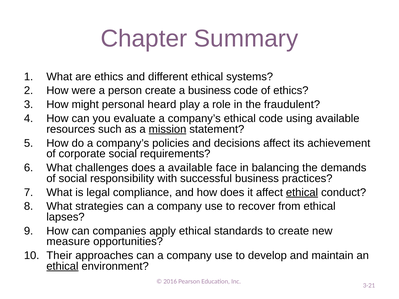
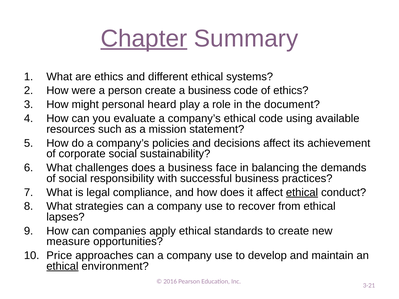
Chapter underline: none -> present
fraudulent: fraudulent -> document
mission underline: present -> none
requirements: requirements -> sustainability
does a available: available -> business
Their: Their -> Price
